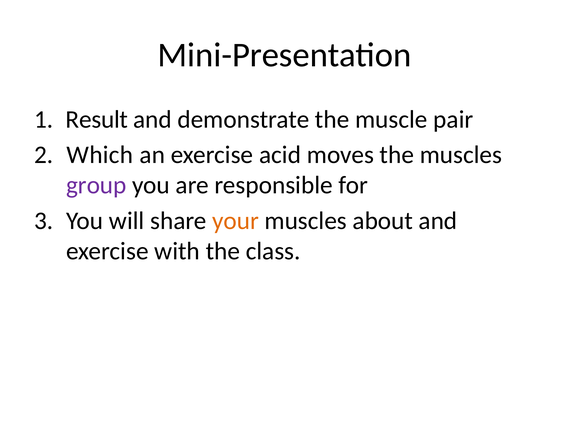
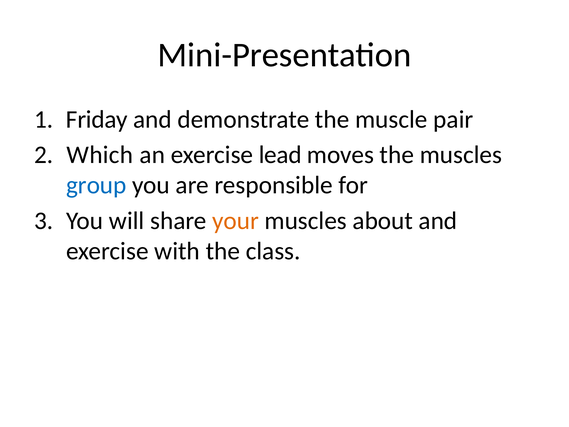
Result: Result -> Friday
acid: acid -> lead
group colour: purple -> blue
